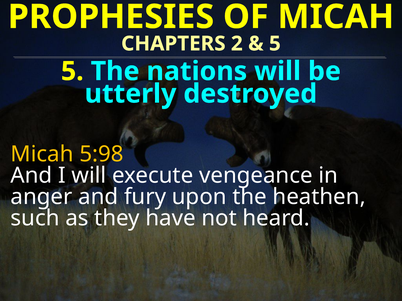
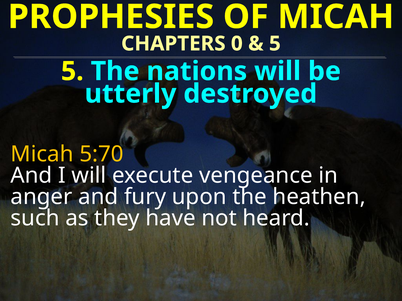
2: 2 -> 0
5:98: 5:98 -> 5:70
